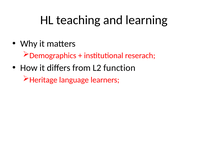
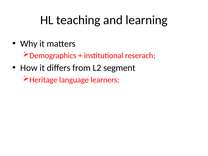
function: function -> segment
